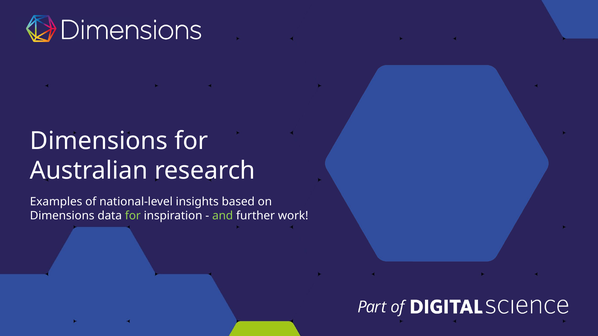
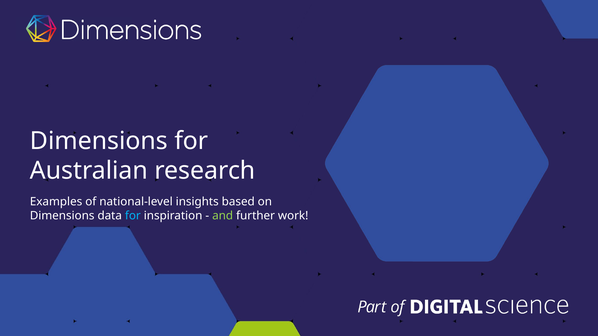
for at (133, 216) colour: light green -> light blue
